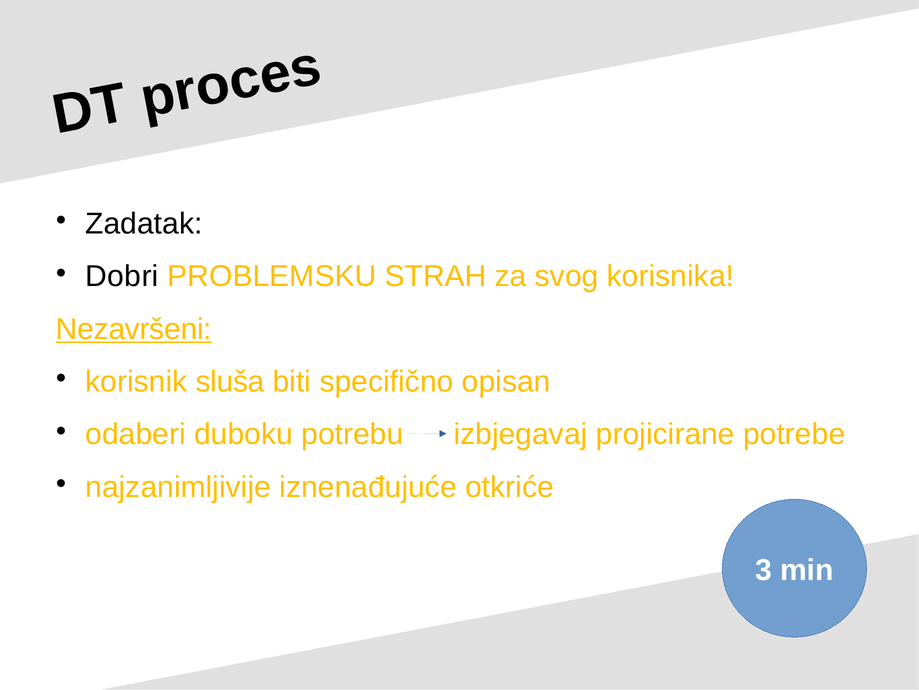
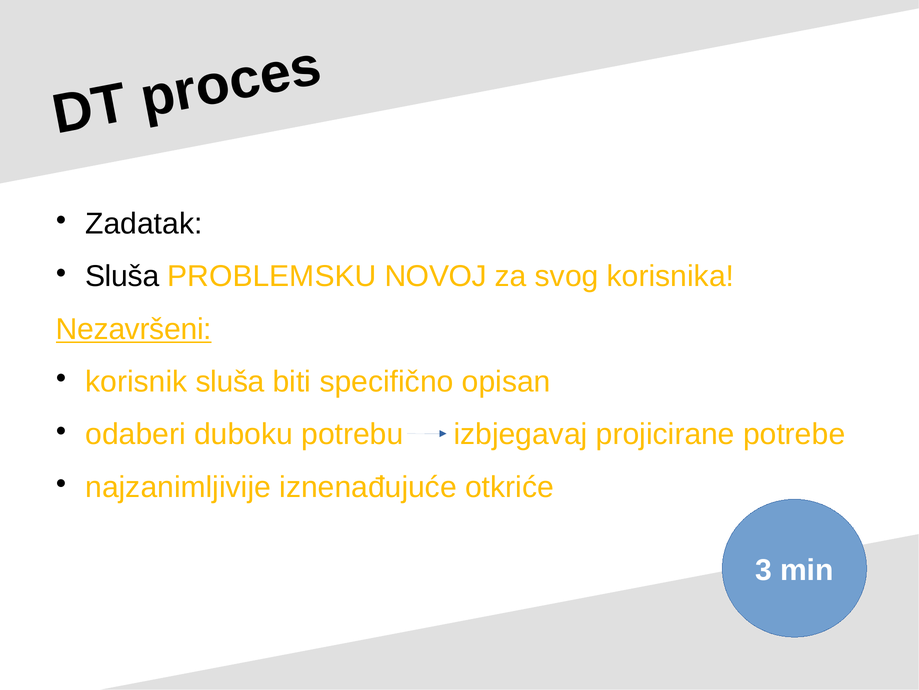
Dobri at (122, 276): Dobri -> Sluša
STRAH: STRAH -> NOVOJ
